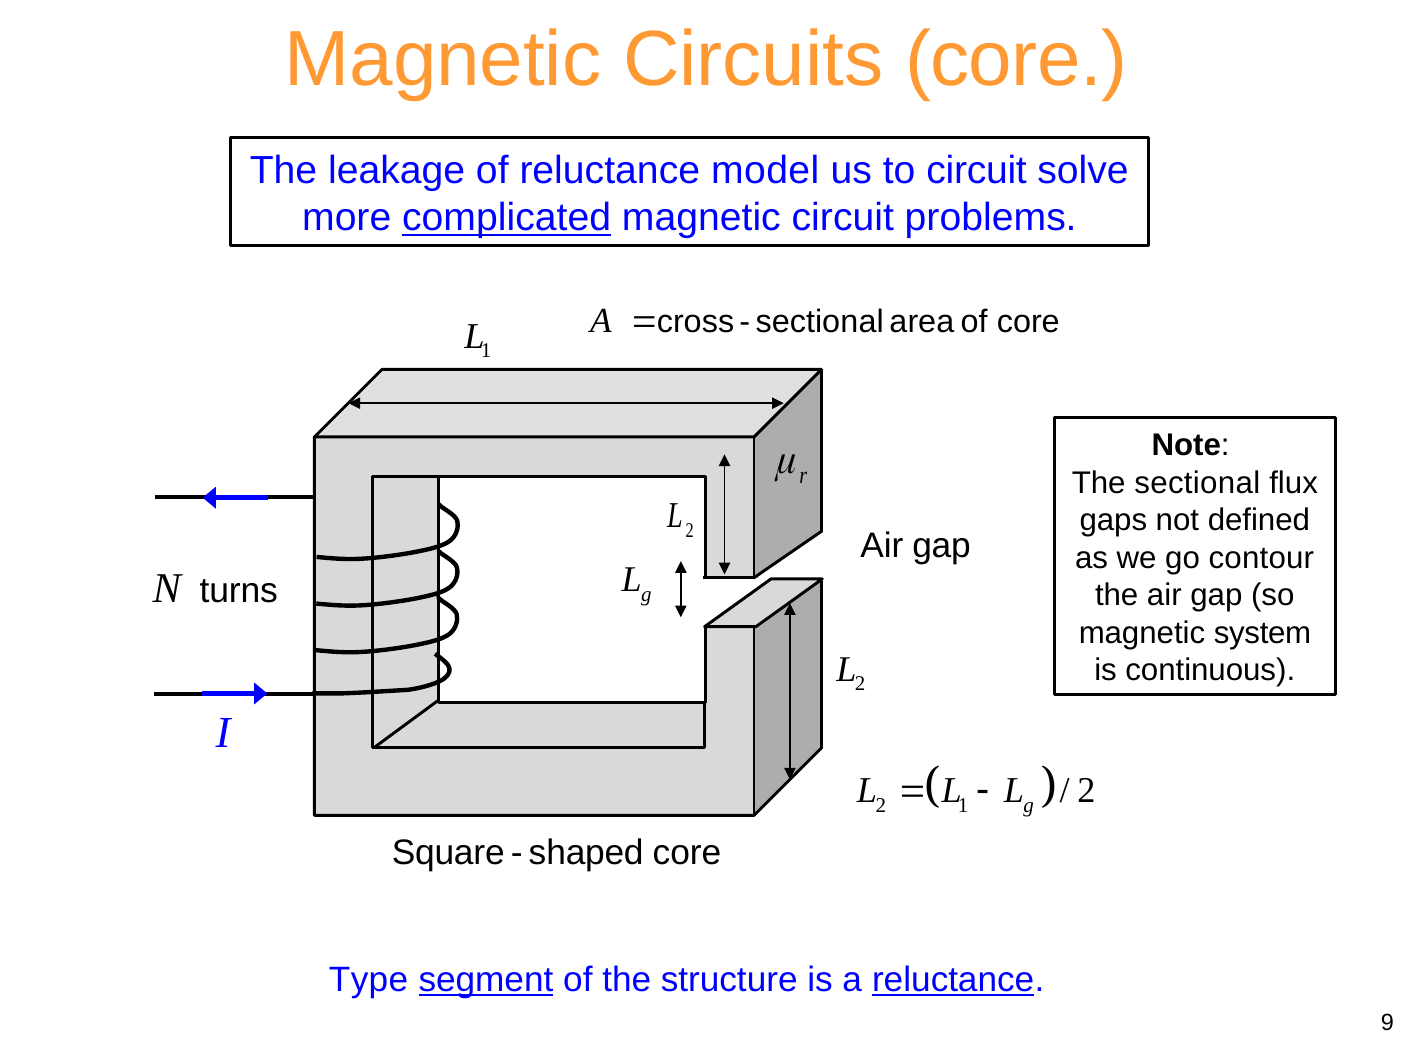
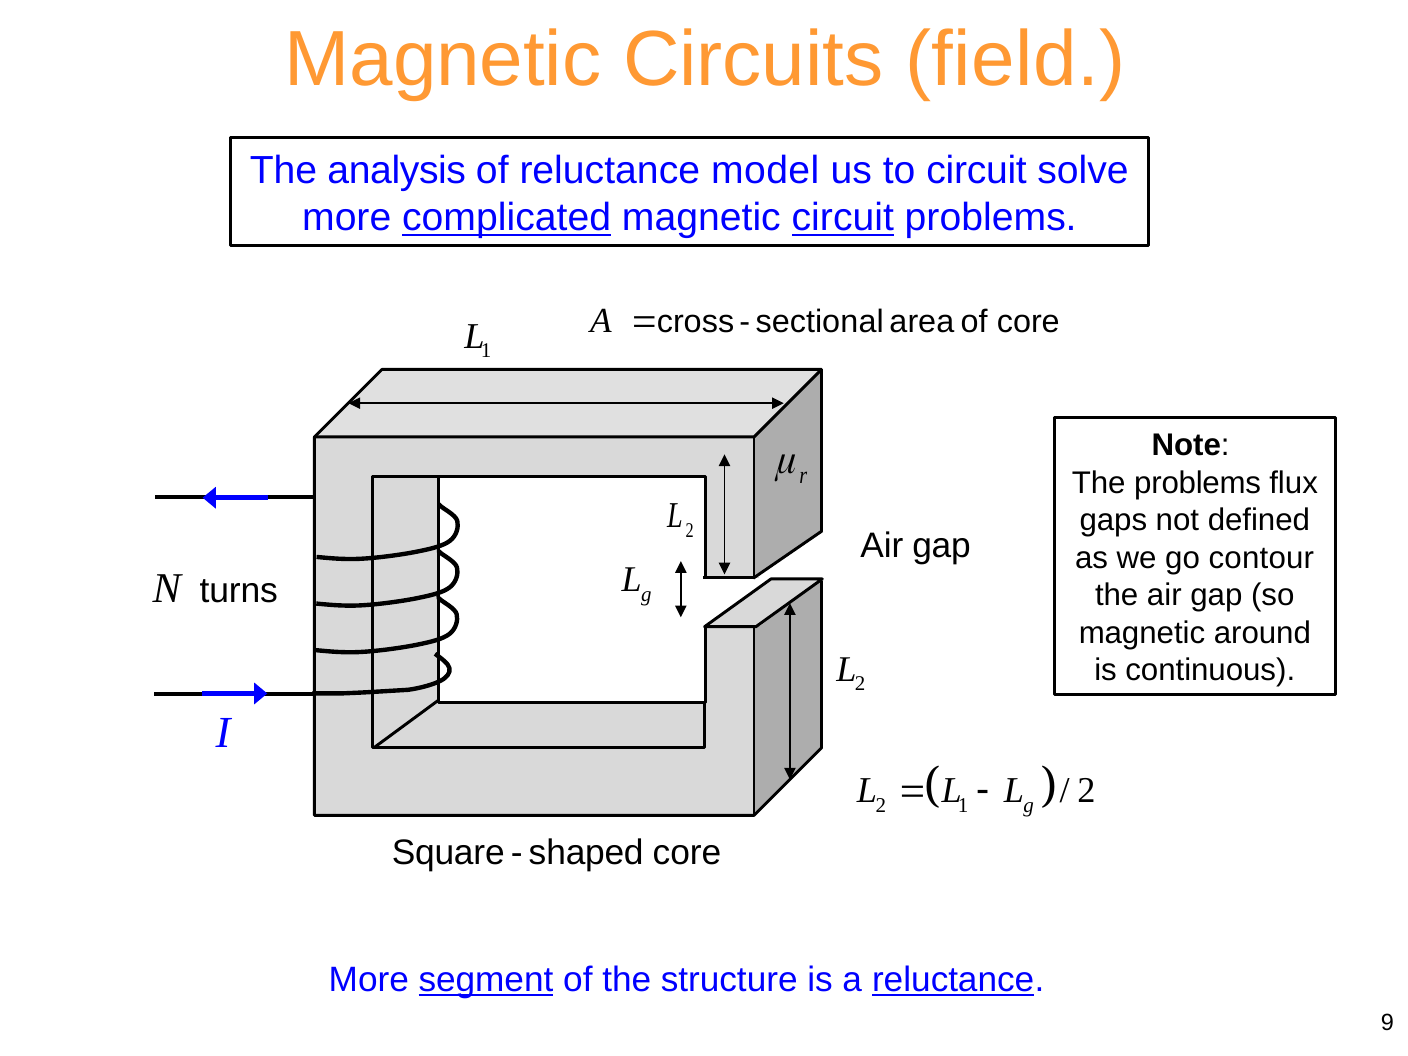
Circuits core: core -> field
leakage: leakage -> analysis
circuit at (843, 218) underline: none -> present
The sectional: sectional -> problems
system: system -> around
Type at (369, 979): Type -> More
